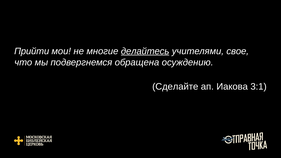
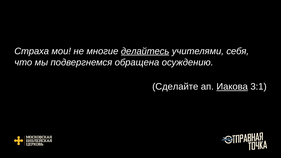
Прийти: Прийти -> Страха
свое: свое -> себя
Иакова underline: none -> present
